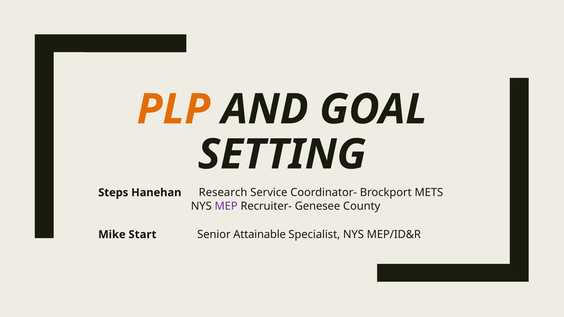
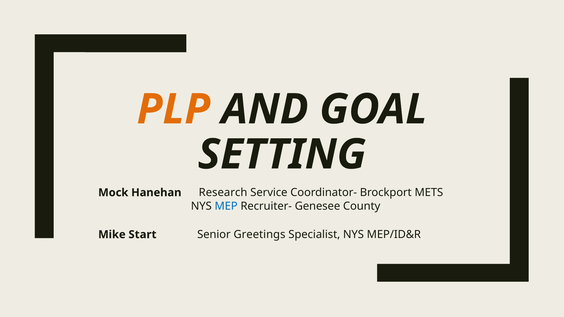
Steps: Steps -> Mock
MEP colour: purple -> blue
Attainable: Attainable -> Greetings
